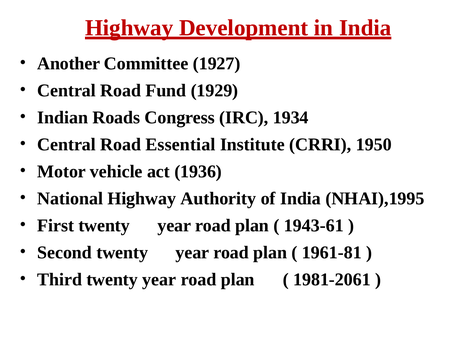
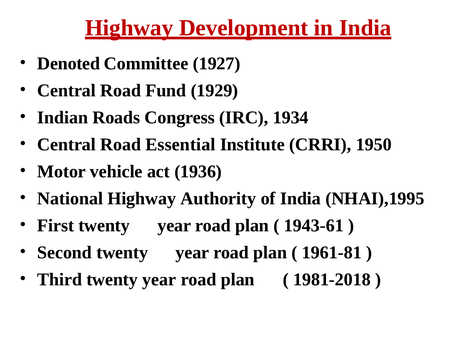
Another: Another -> Denoted
1981-2061: 1981-2061 -> 1981-2018
